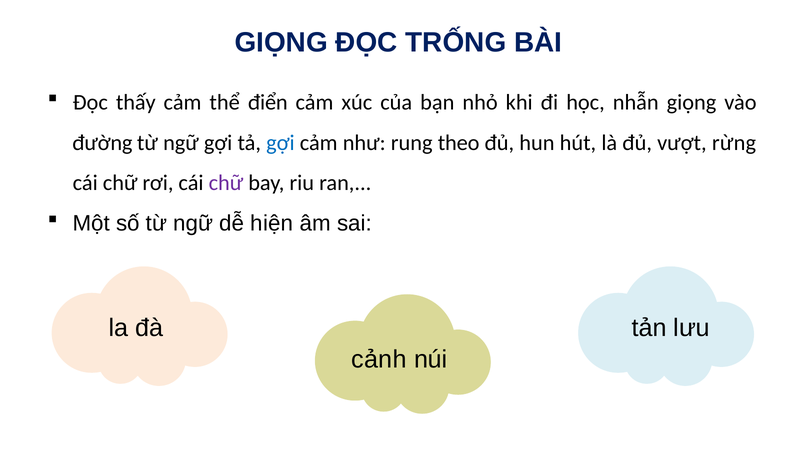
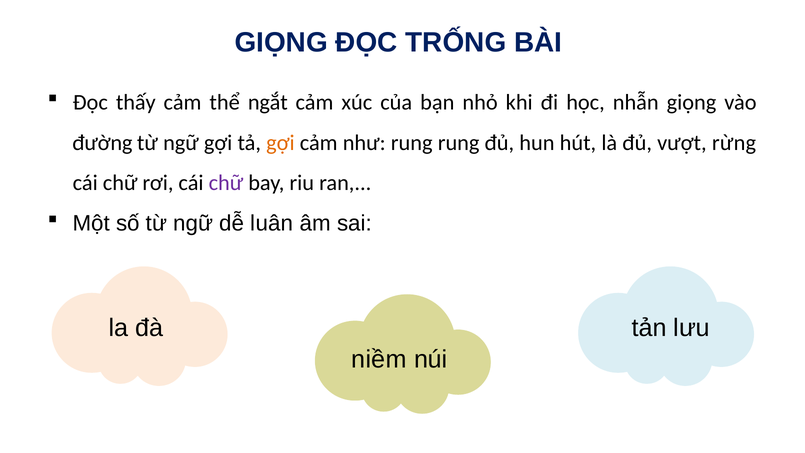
điển: điển -> ngắt
gợi at (280, 143) colour: blue -> orange
rung theo: theo -> rung
hiện: hiện -> luân
cảnh: cảnh -> niềm
